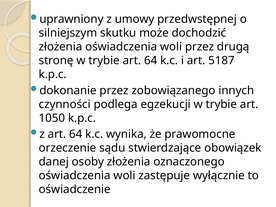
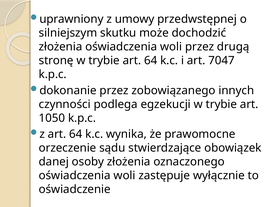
5187: 5187 -> 7047
